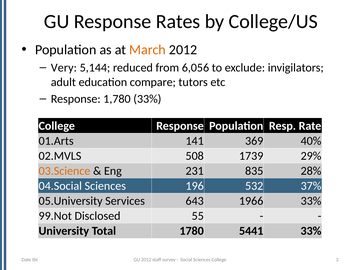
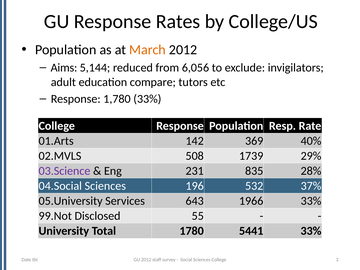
Very: Very -> Aims
141: 141 -> 142
03.Science colour: orange -> purple
